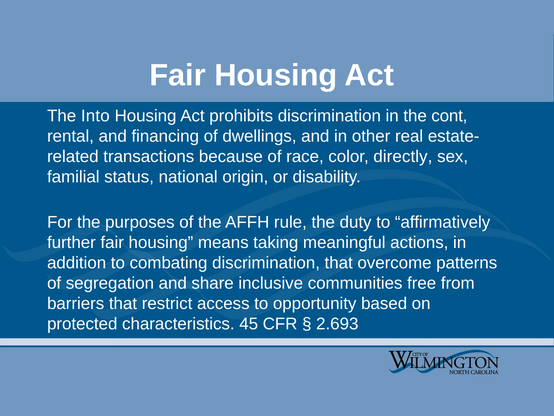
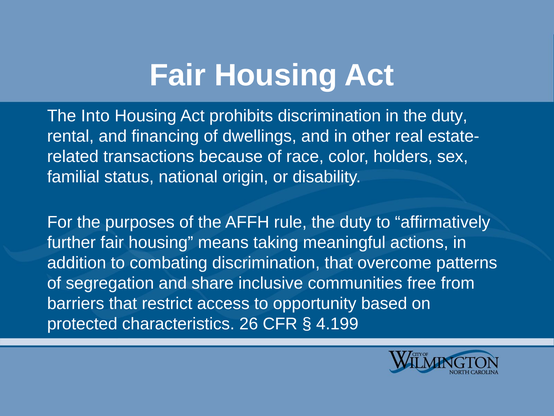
in the cont: cont -> duty
directly: directly -> holders
45: 45 -> 26
2.693: 2.693 -> 4.199
